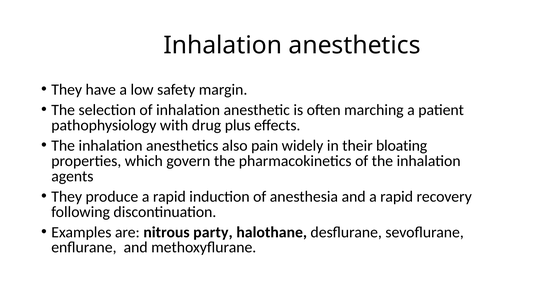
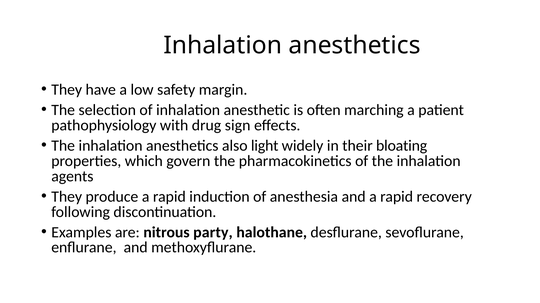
plus: plus -> sign
pain: pain -> light
